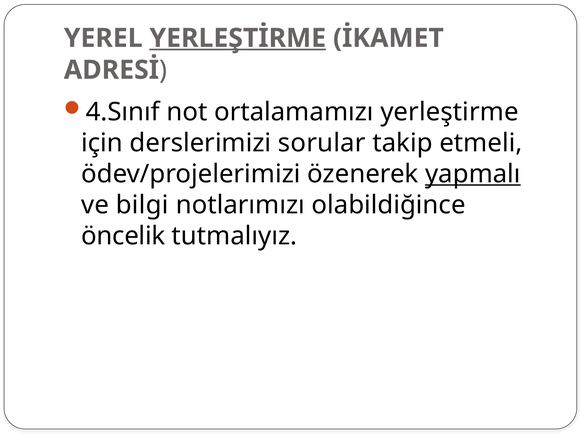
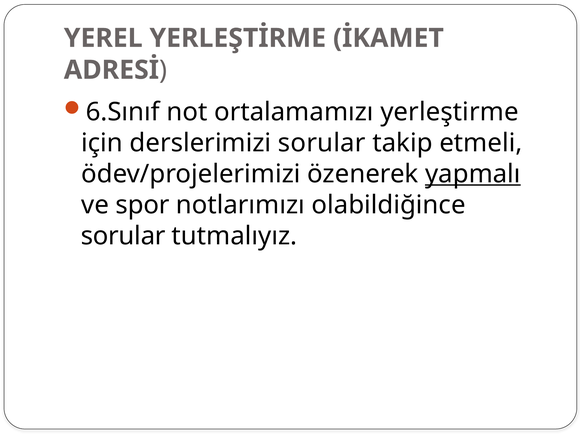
YERLEŞTİRME underline: present -> none
4.Sınıf: 4.Sınıf -> 6.Sınıf
bilgi: bilgi -> spor
öncelik at (123, 236): öncelik -> sorular
